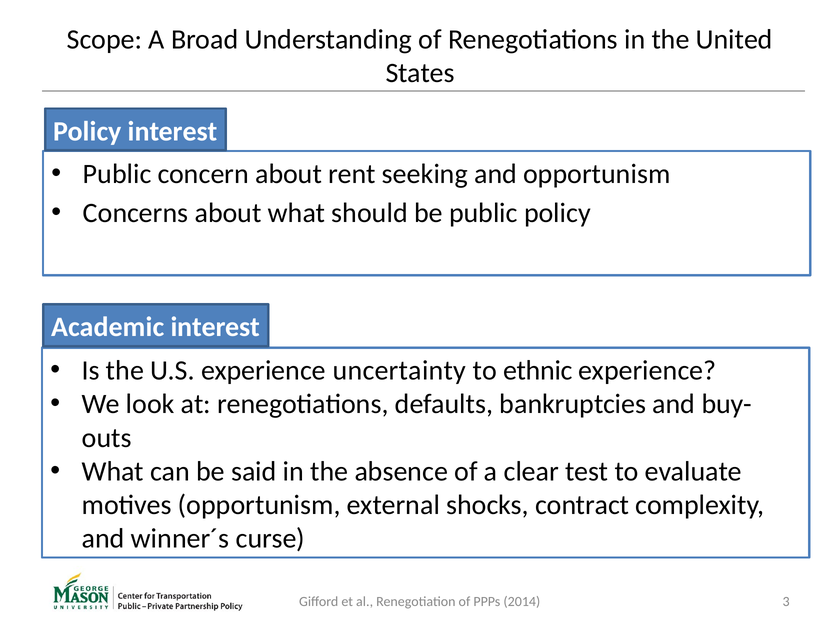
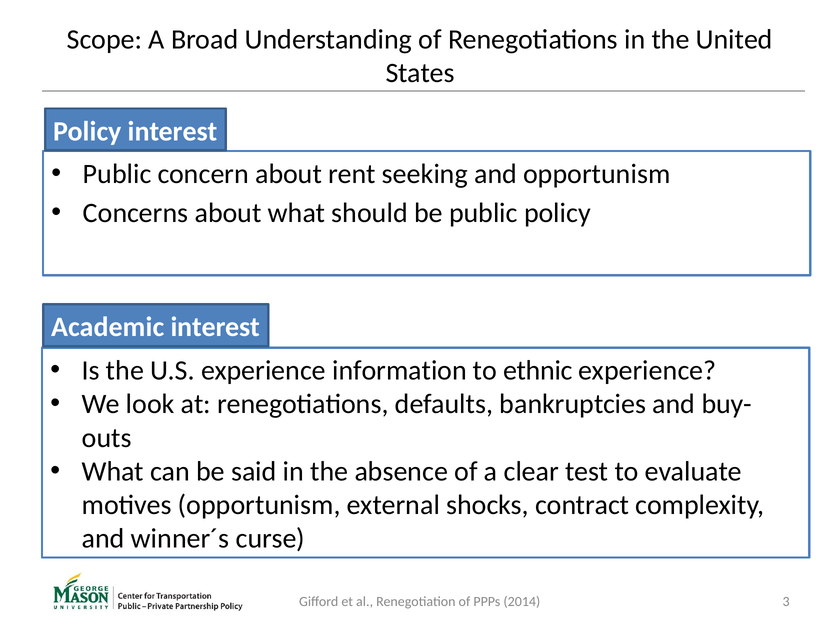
uncertainty: uncertainty -> information
